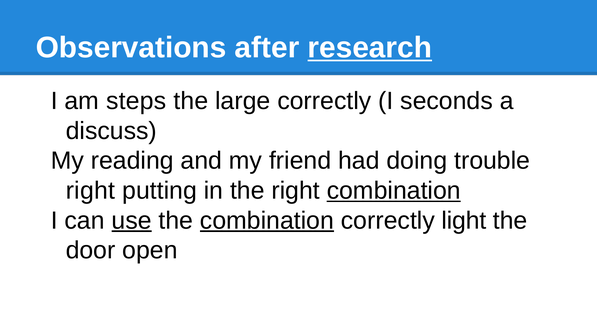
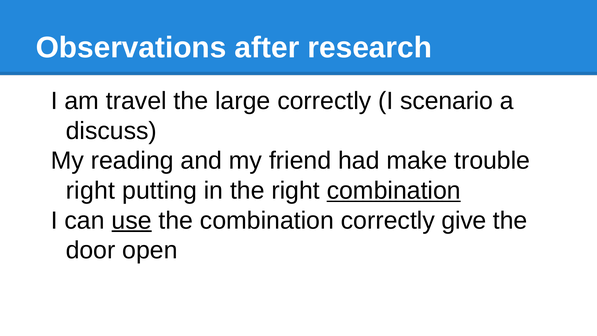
research underline: present -> none
steps: steps -> travel
seconds: seconds -> scenario
doing: doing -> make
combination at (267, 220) underline: present -> none
light: light -> give
